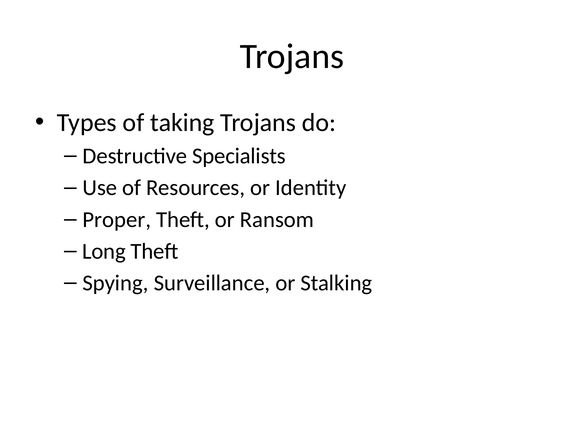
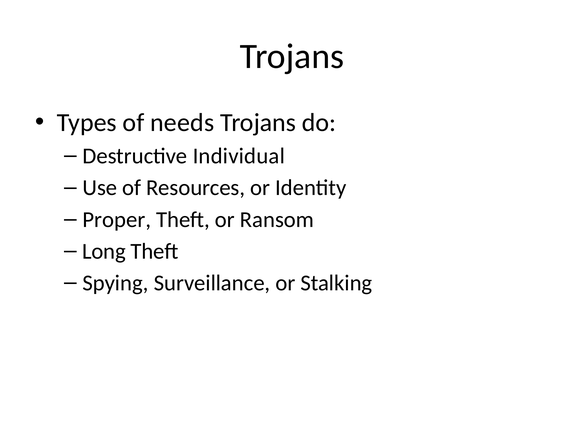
taking: taking -> needs
Specialists: Specialists -> Individual
